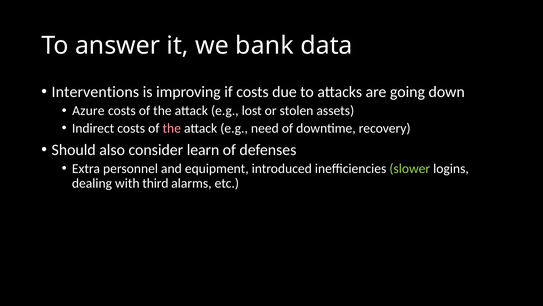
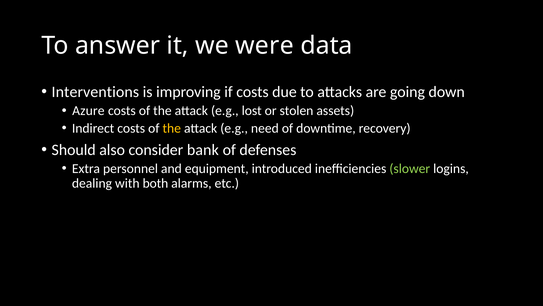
bank: bank -> were
the at (172, 128) colour: pink -> yellow
learn: learn -> bank
third: third -> both
